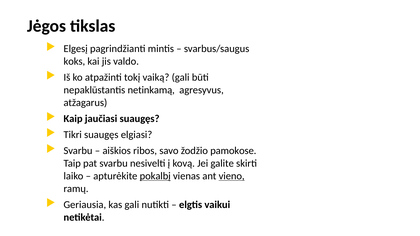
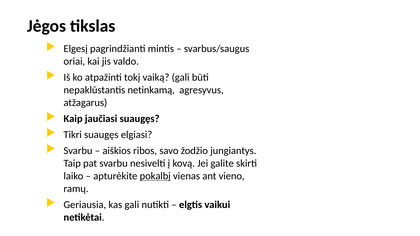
koks: koks -> oriai
pamokose: pamokose -> jungiantys
vieno underline: present -> none
